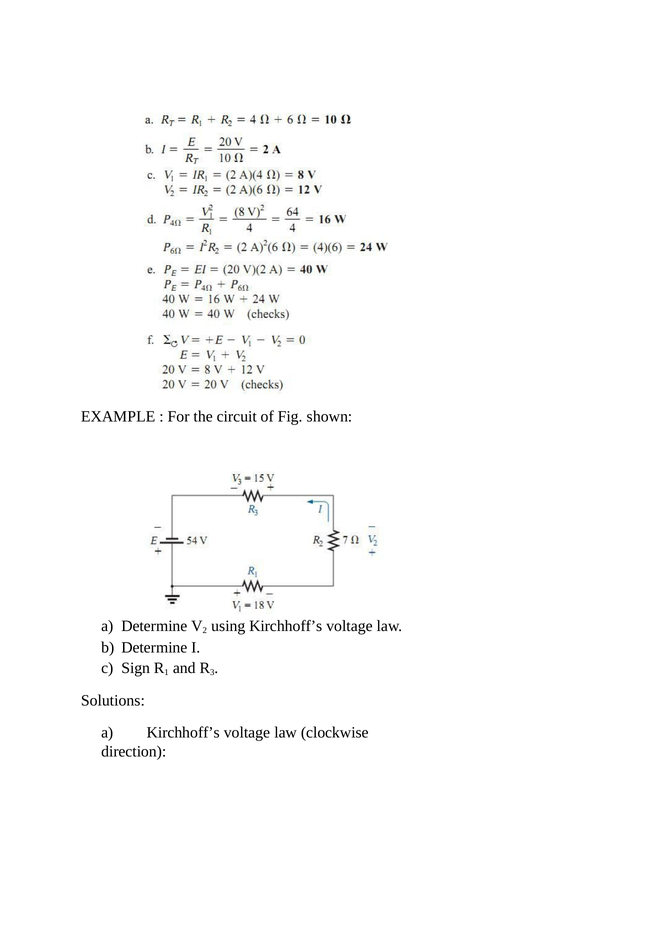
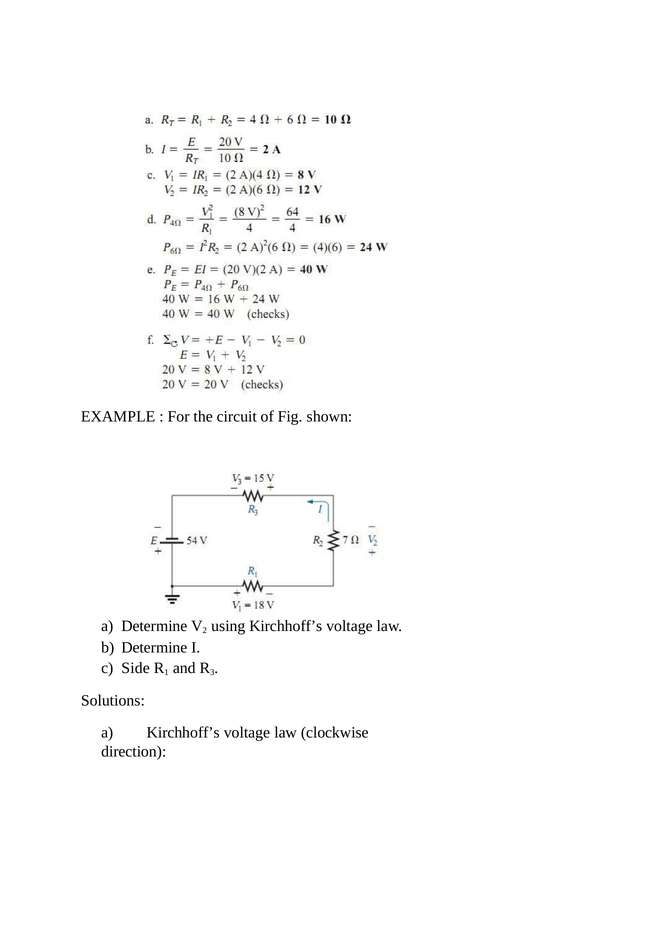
Sign: Sign -> Side
